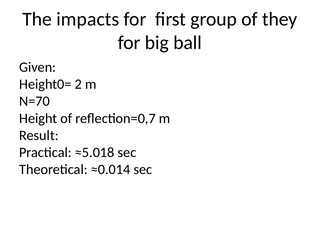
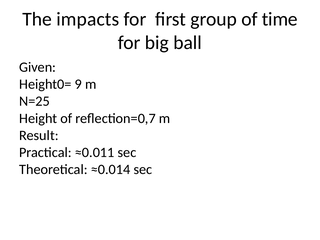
they: they -> time
2: 2 -> 9
N=70: N=70 -> N=25
≈5.018: ≈5.018 -> ≈0.011
